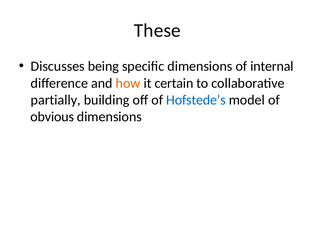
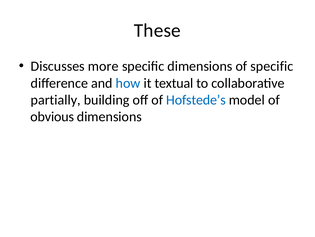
being: being -> more
of internal: internal -> specific
how colour: orange -> blue
certain: certain -> textual
